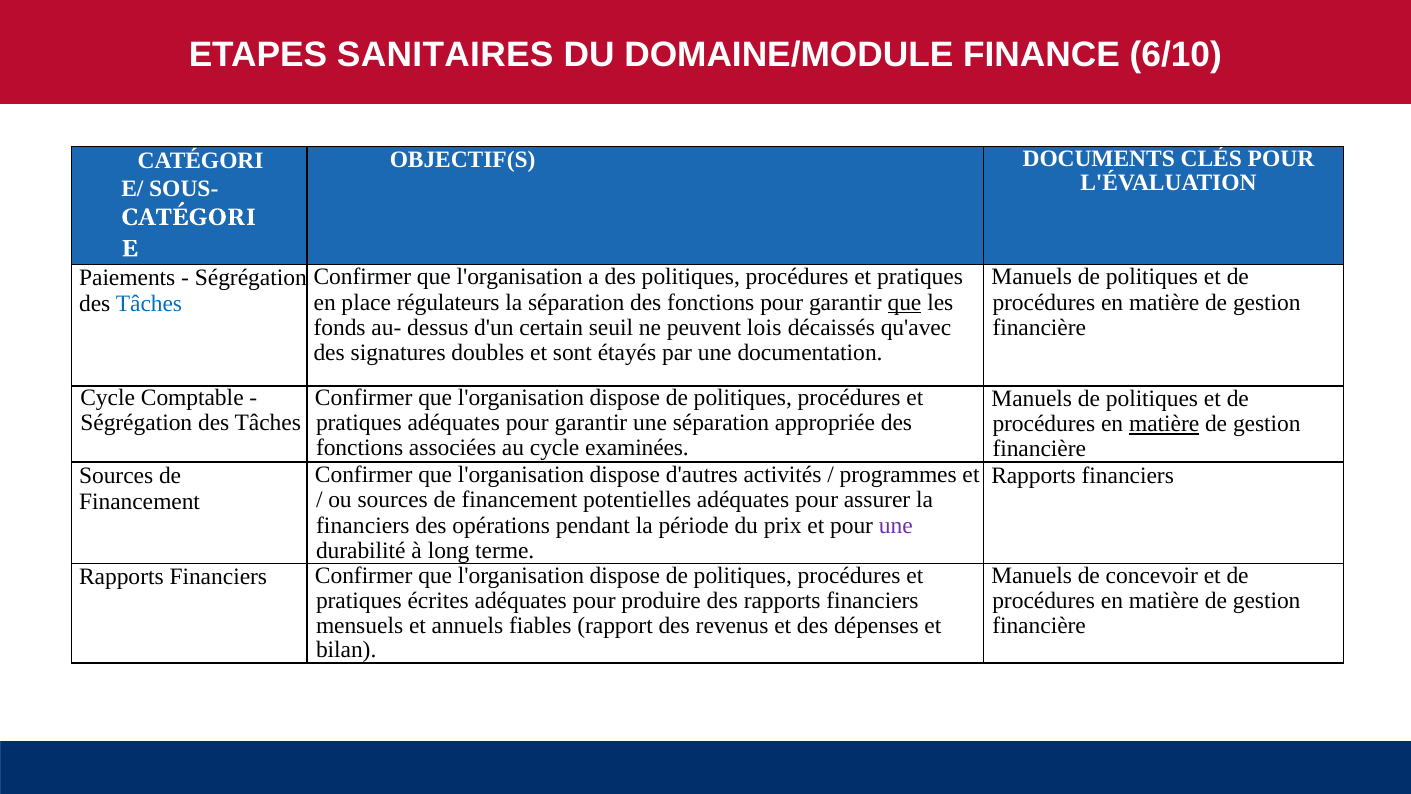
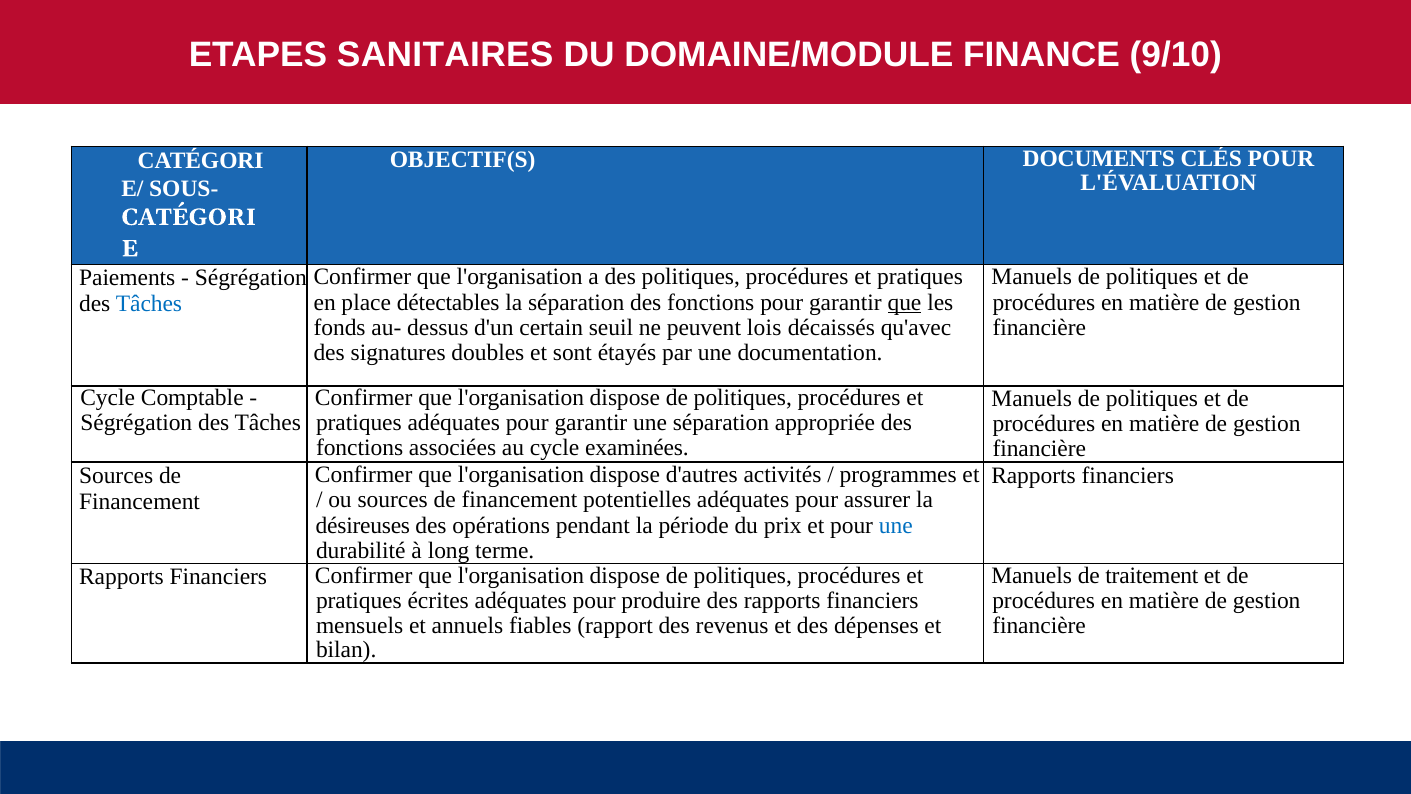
6/10: 6/10 -> 9/10
régulateurs: régulateurs -> détectables
matière at (1164, 424) underline: present -> none
financiers at (363, 525): financiers -> désireuses
une at (896, 525) colour: purple -> blue
concevoir: concevoir -> traitement
